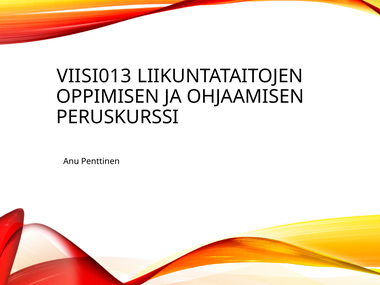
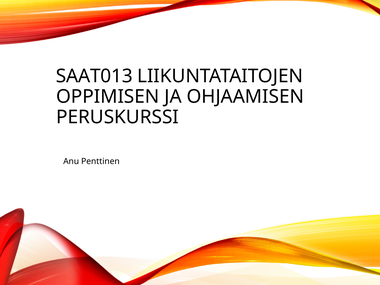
VIISI013: VIISI013 -> SAAT013
